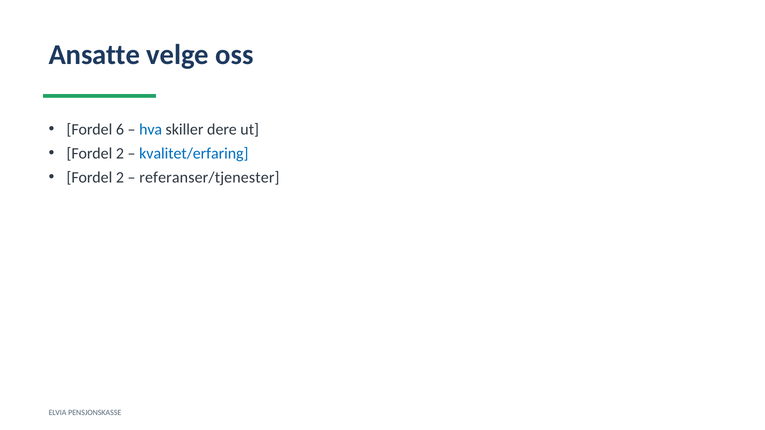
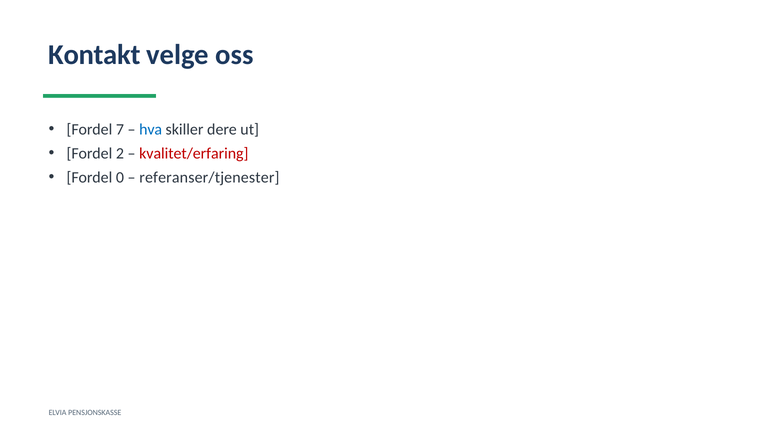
Ansatte: Ansatte -> Kontakt
6: 6 -> 7
kvalitet/erfaring colour: blue -> red
2 at (120, 177): 2 -> 0
